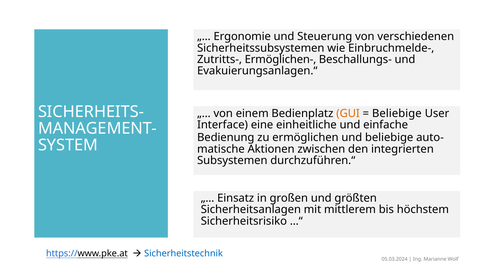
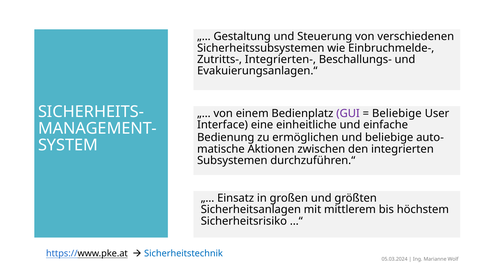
Ergonomie: Ergonomie -> Gestaltung
Ermöglichen-: Ermöglichen- -> Integrierten-
GUI colour: orange -> purple
